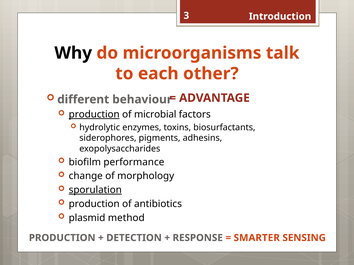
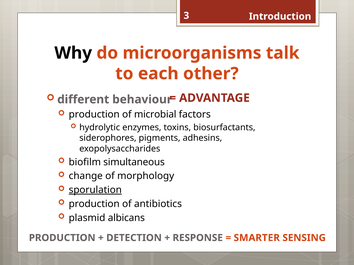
production at (94, 115) underline: present -> none
performance: performance -> simultaneous
method: method -> albicans
